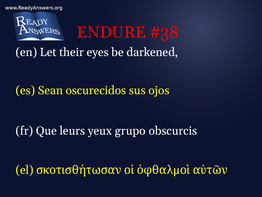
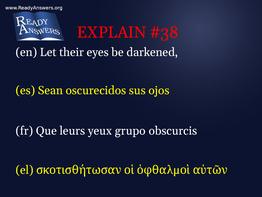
ENDURE: ENDURE -> EXPLAIN
